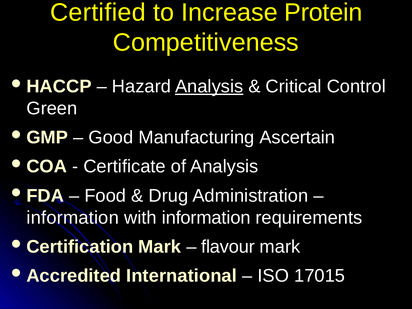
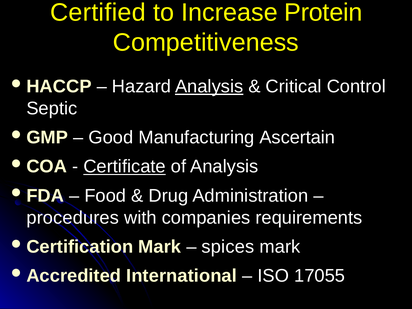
Green: Green -> Septic
Certificate underline: none -> present
information at (73, 218): information -> procedures
with information: information -> companies
flavour: flavour -> spices
17015: 17015 -> 17055
